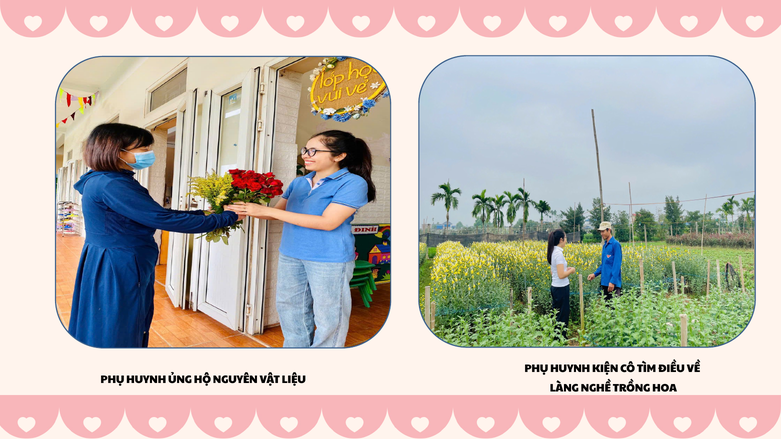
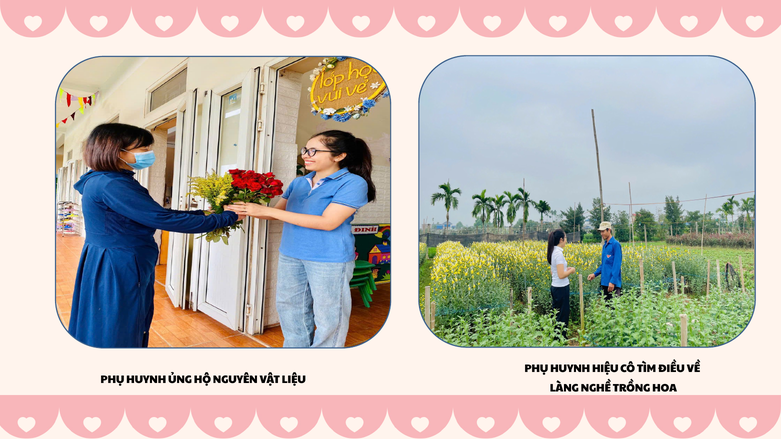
KIỆN: KIỆN -> HIỆU
